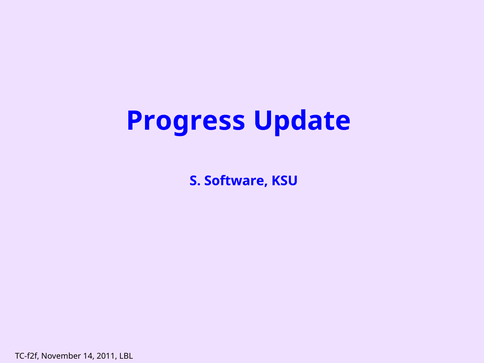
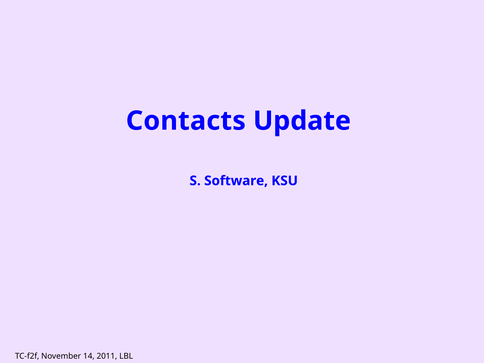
Progress: Progress -> Contacts
